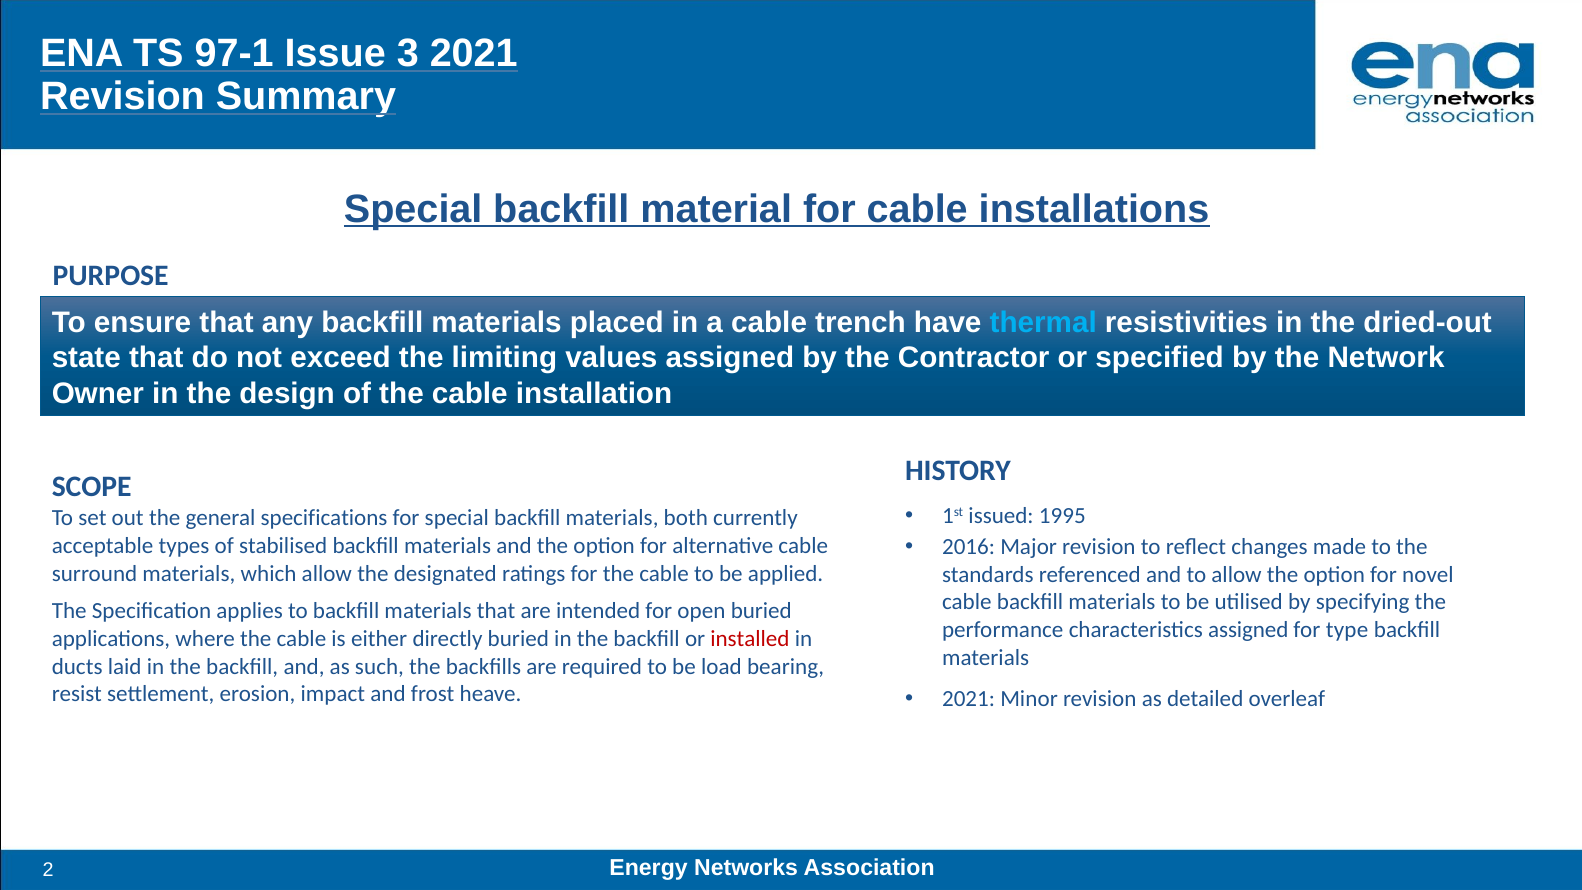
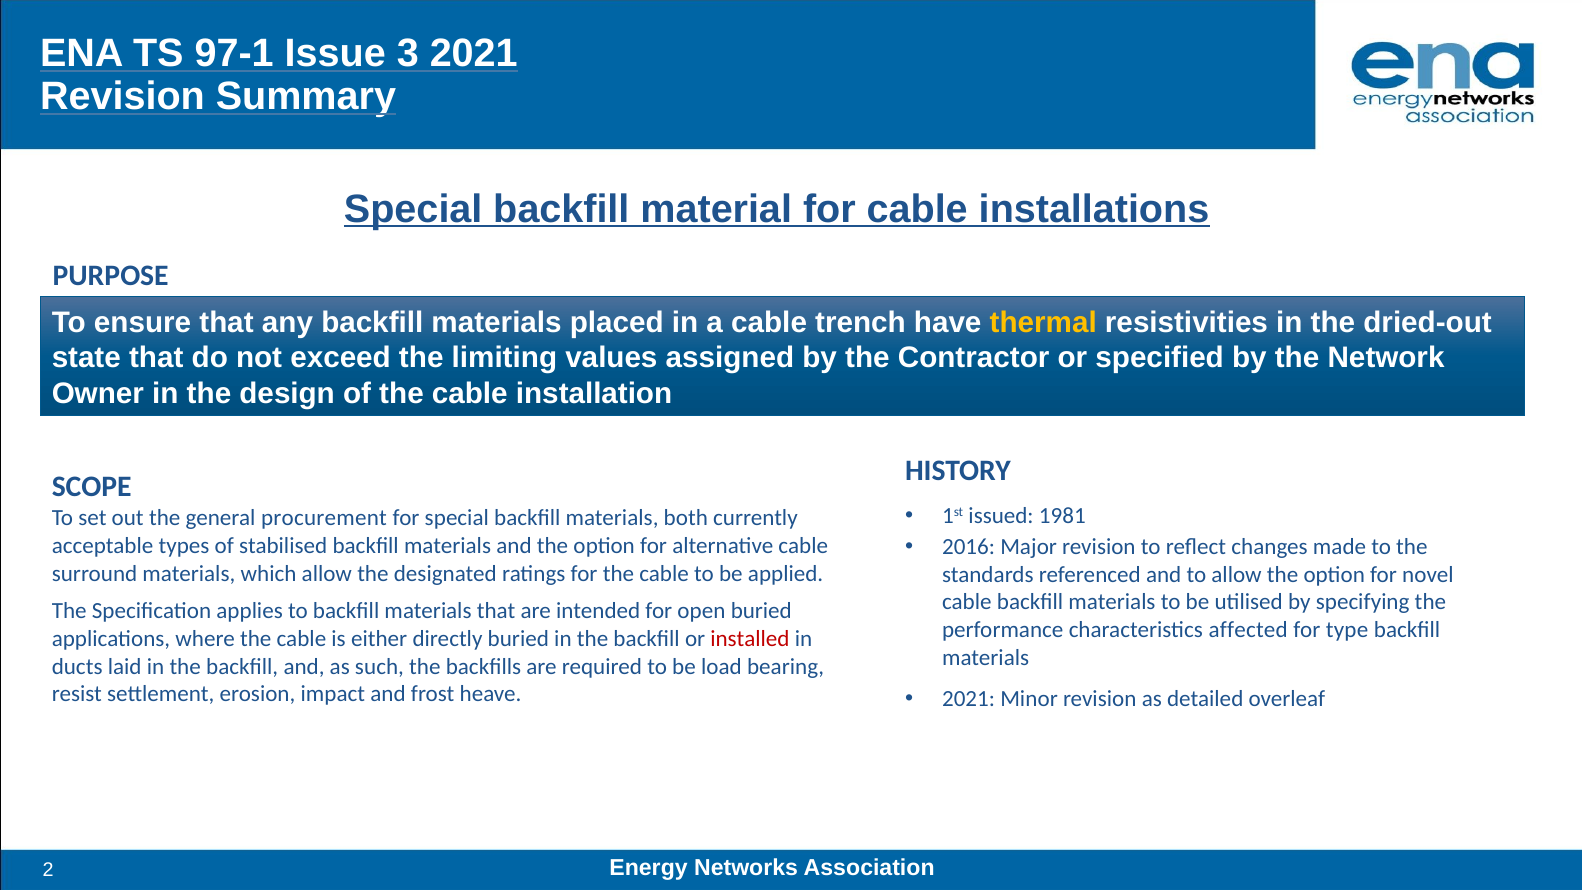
thermal colour: light blue -> yellow
1995: 1995 -> 1981
specifications: specifications -> procurement
characteristics assigned: assigned -> affected
